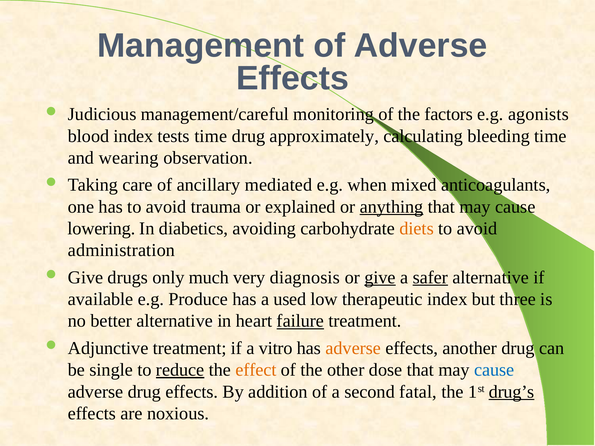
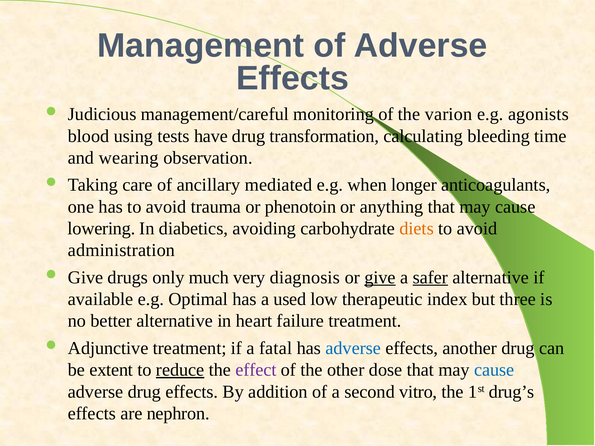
factors: factors -> varion
blood index: index -> using
tests time: time -> have
approximately: approximately -> transformation
mixed: mixed -> longer
explained: explained -> phenotoin
anything underline: present -> none
Produce: Produce -> Optimal
failure underline: present -> none
vitro: vitro -> fatal
adverse at (353, 348) colour: orange -> blue
single: single -> extent
effect colour: orange -> purple
fatal: fatal -> vitro
drug’s underline: present -> none
noxious: noxious -> nephron
